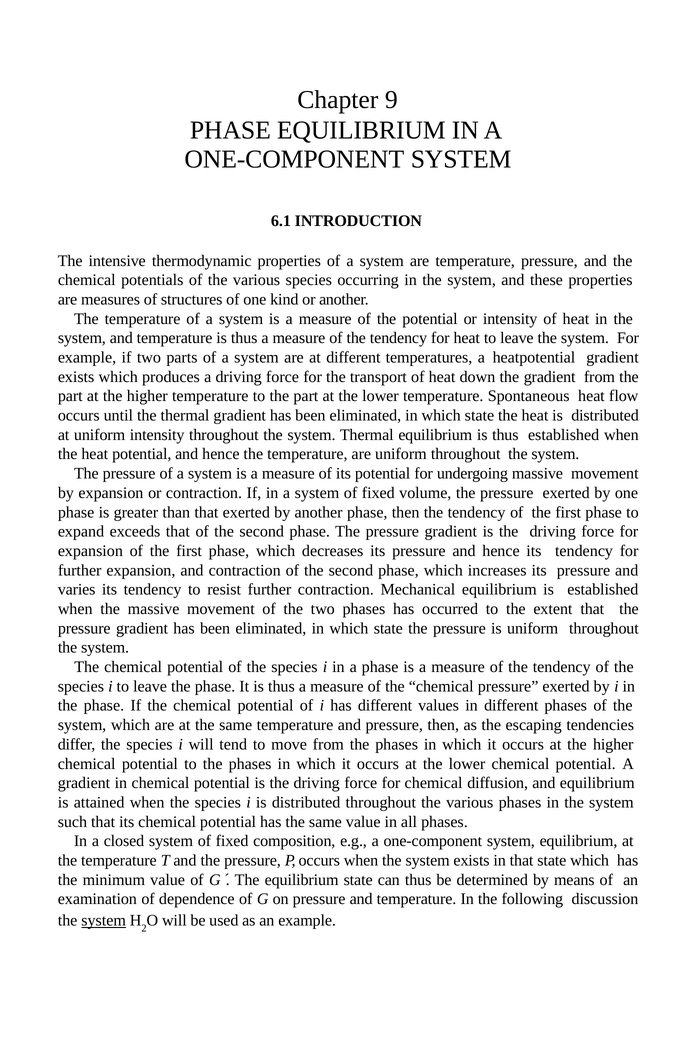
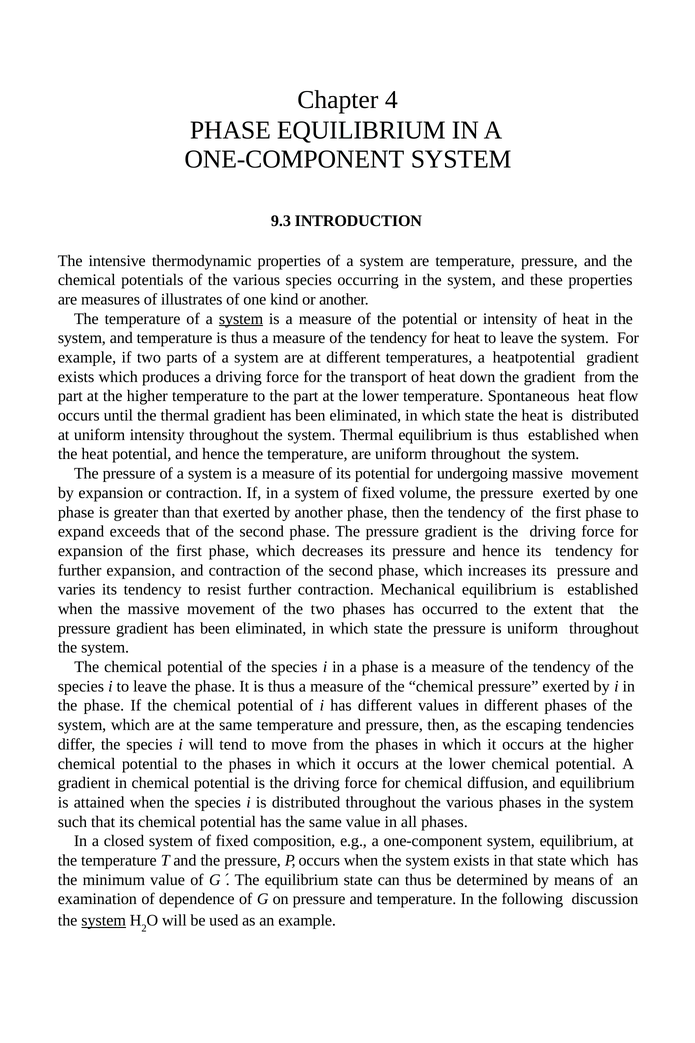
9: 9 -> 4
6.1: 6.1 -> 9.3
structures: structures -> illustrates
system at (241, 319) underline: none -> present
